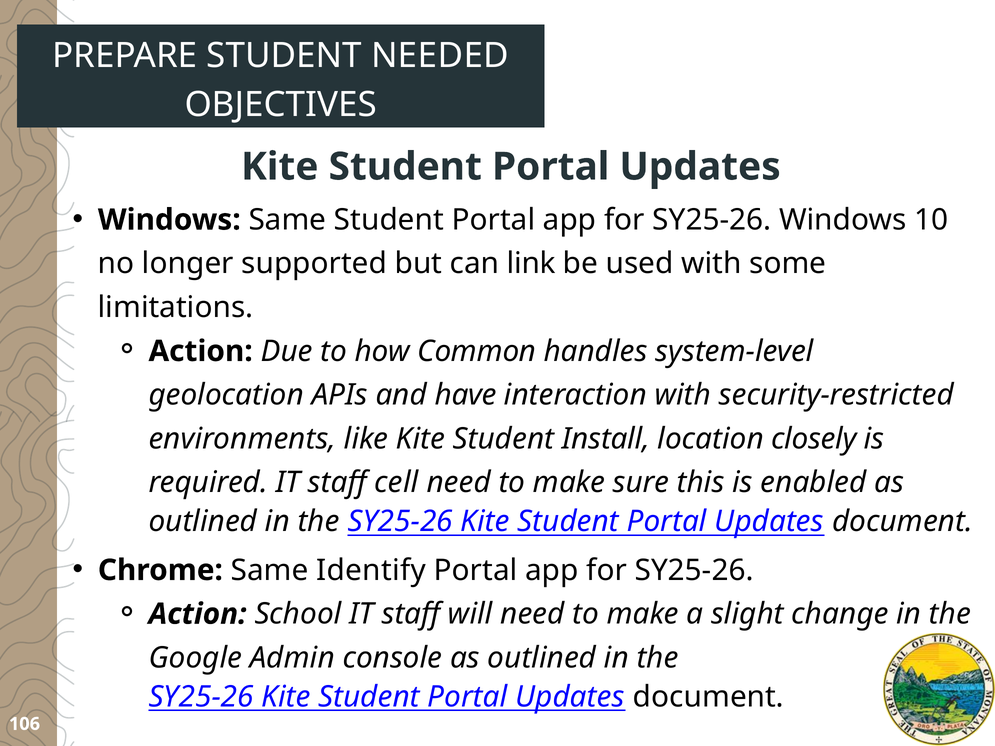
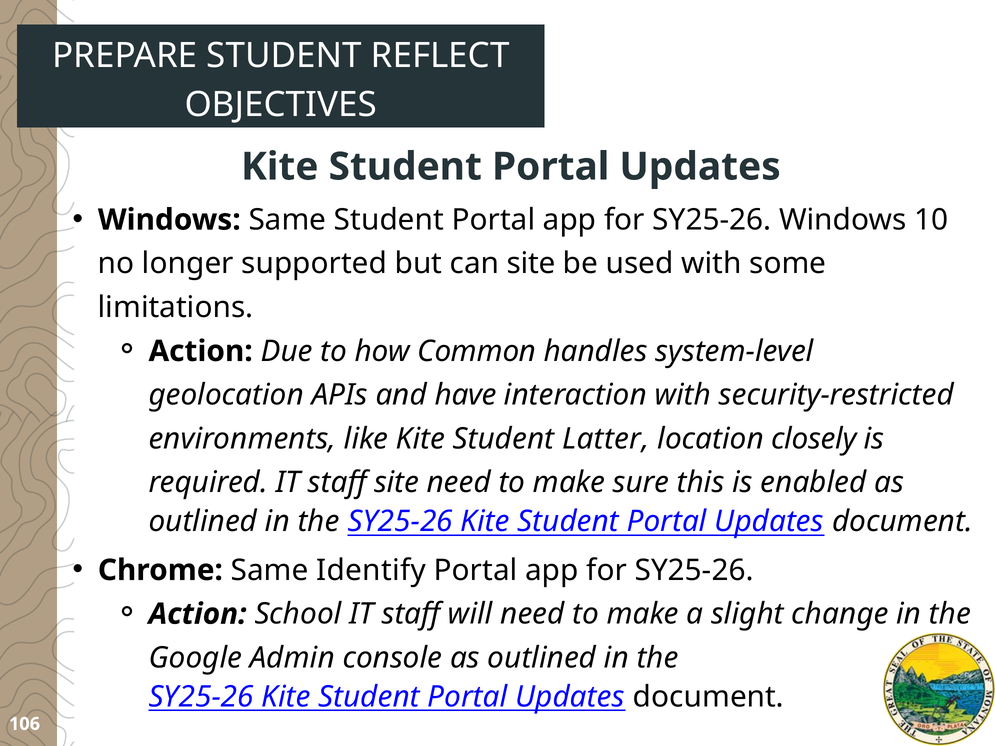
NEEDED: NEEDED -> REFLECT
can link: link -> site
Install: Install -> Latter
staff cell: cell -> site
